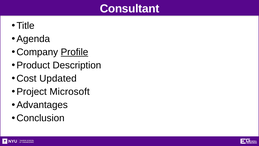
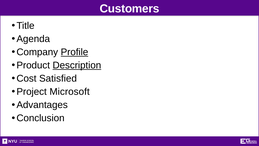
Consultant: Consultant -> Customers
Description underline: none -> present
Updated: Updated -> Satisfied
